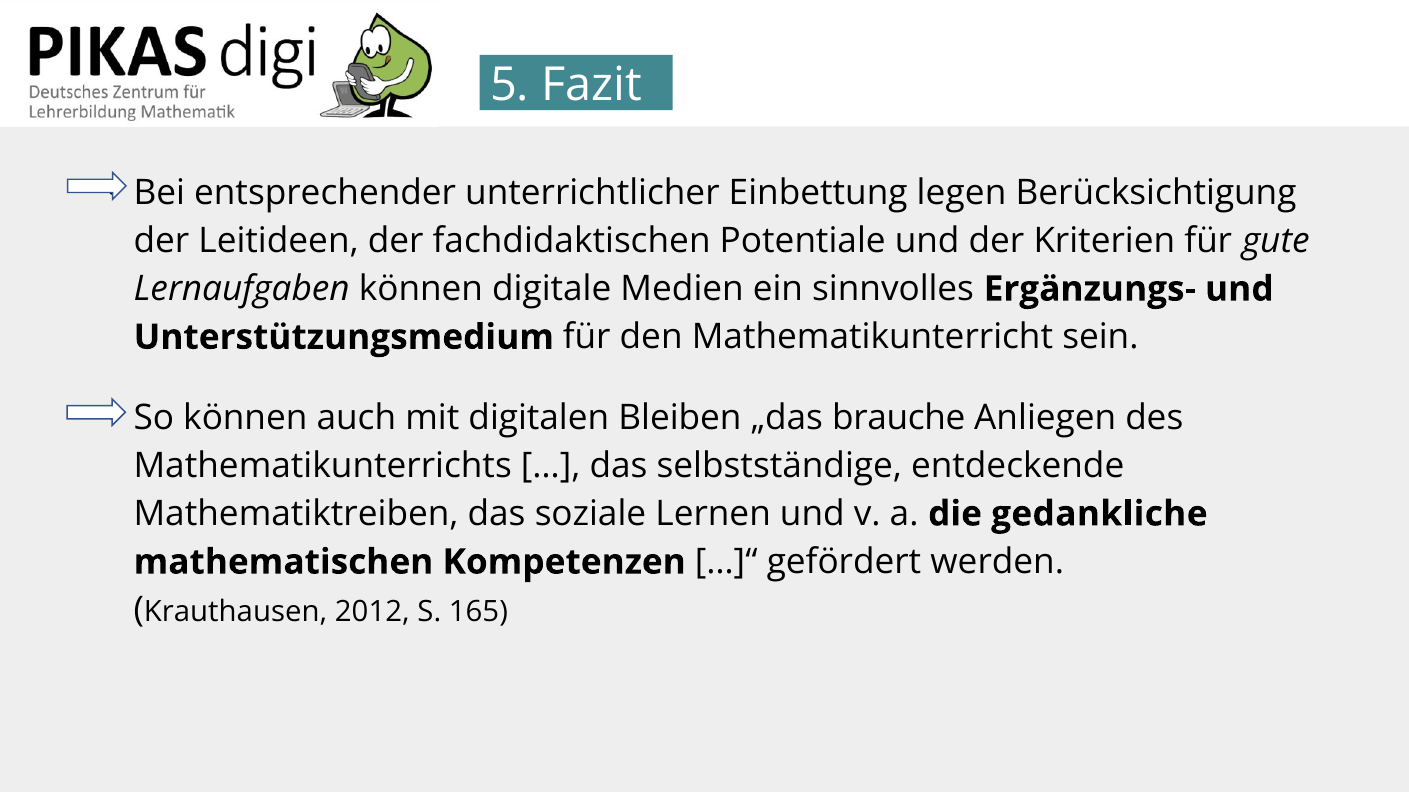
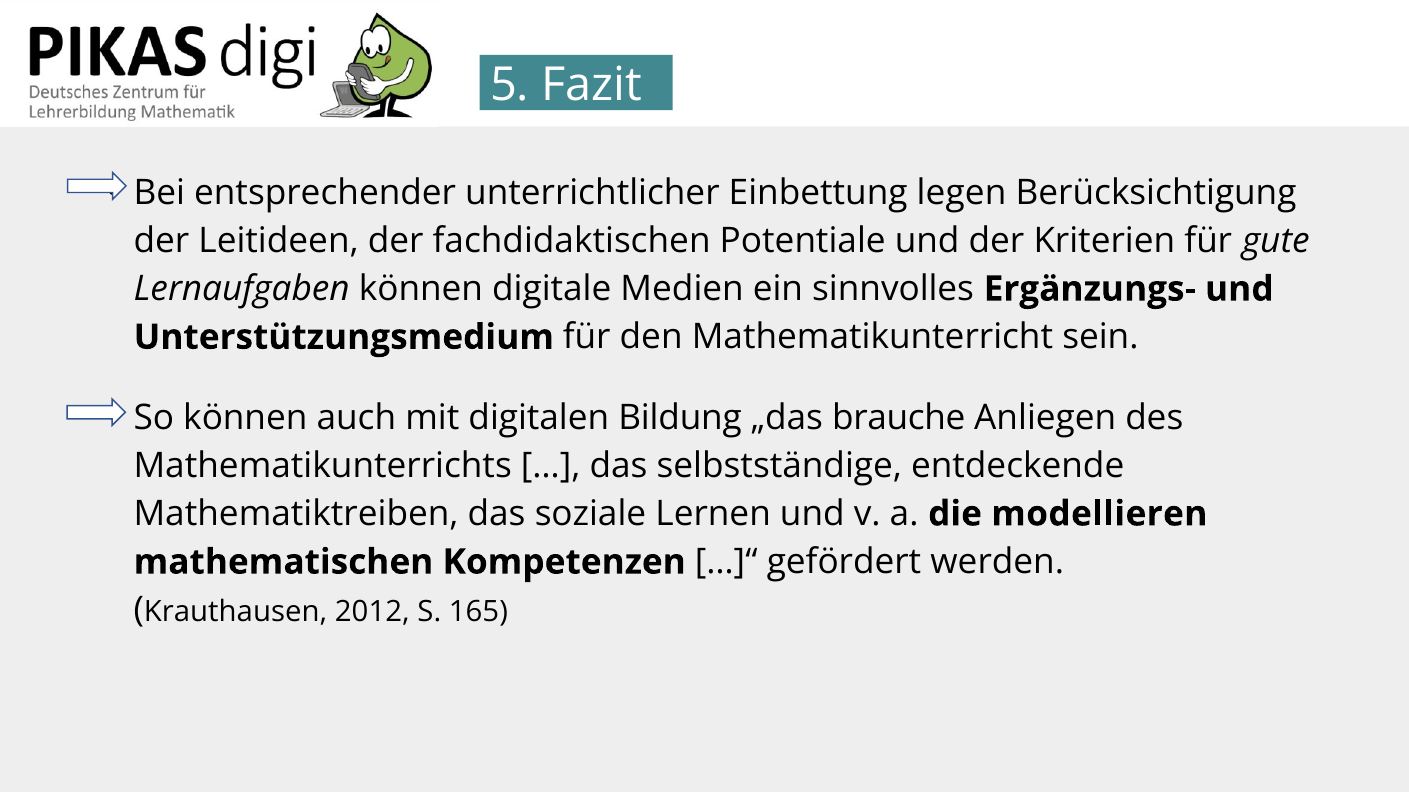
Bleiben: Bleiben -> Bildung
gedankliche: gedankliche -> modellieren
